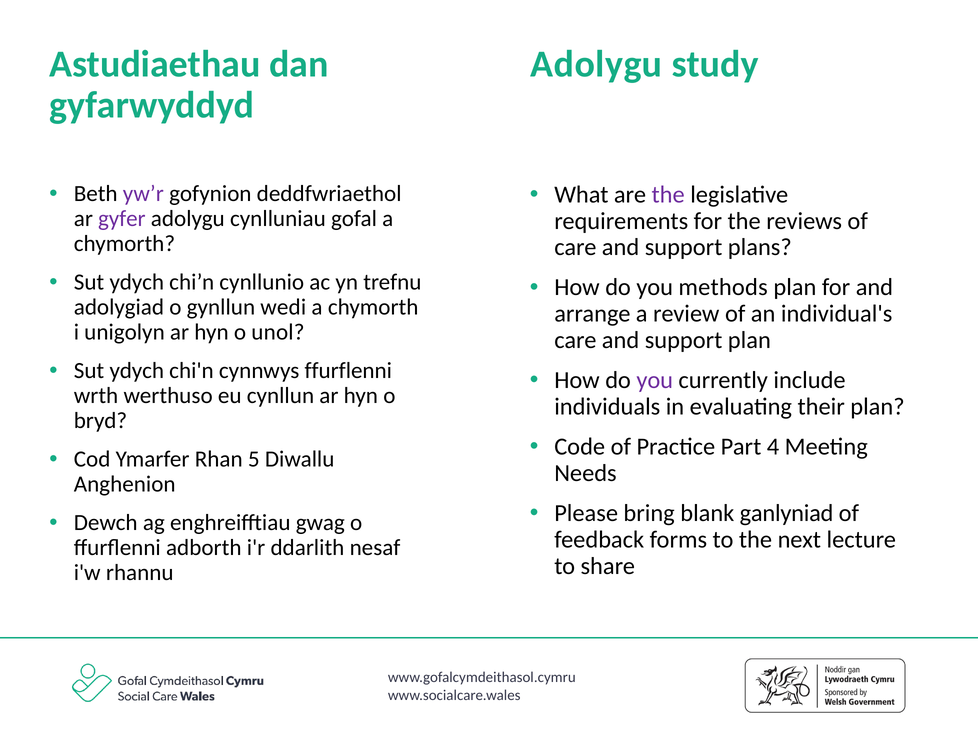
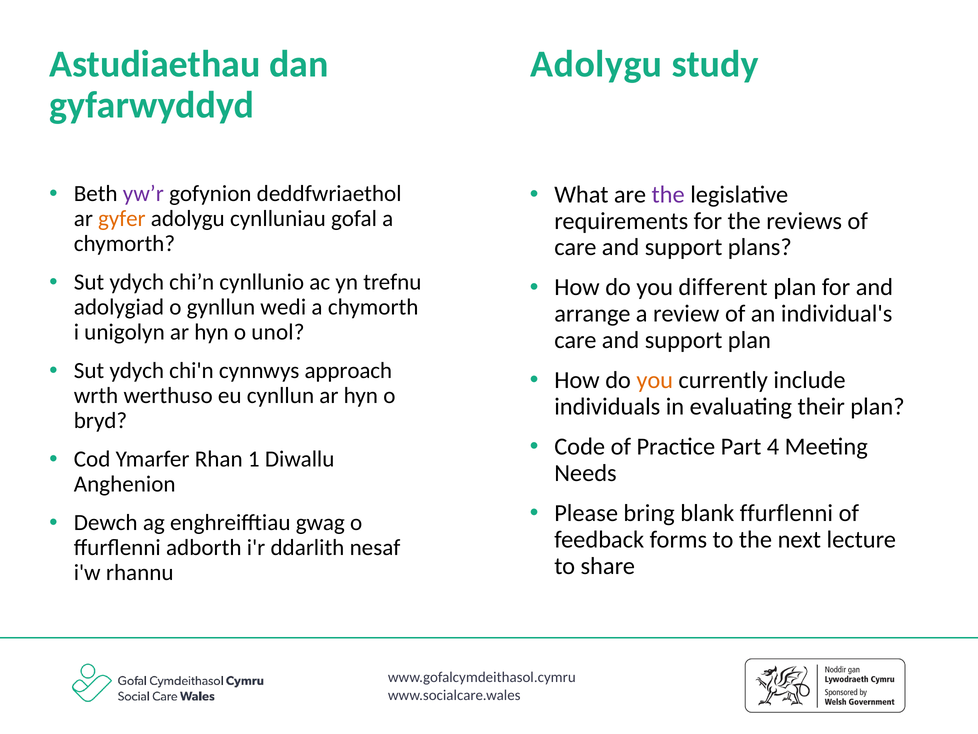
gyfer colour: purple -> orange
methods: methods -> different
cynnwys ffurflenni: ffurflenni -> approach
you at (655, 380) colour: purple -> orange
5: 5 -> 1
blank ganlyniad: ganlyniad -> ffurflenni
